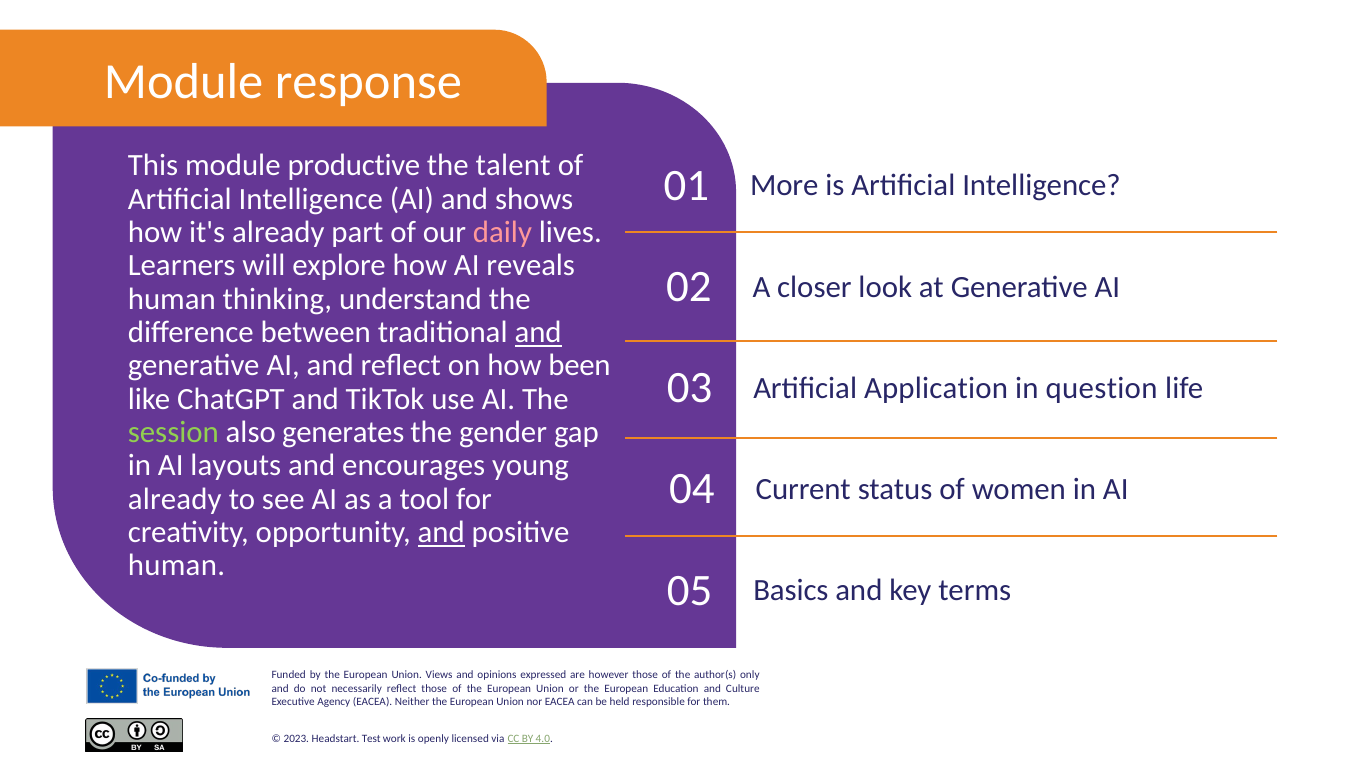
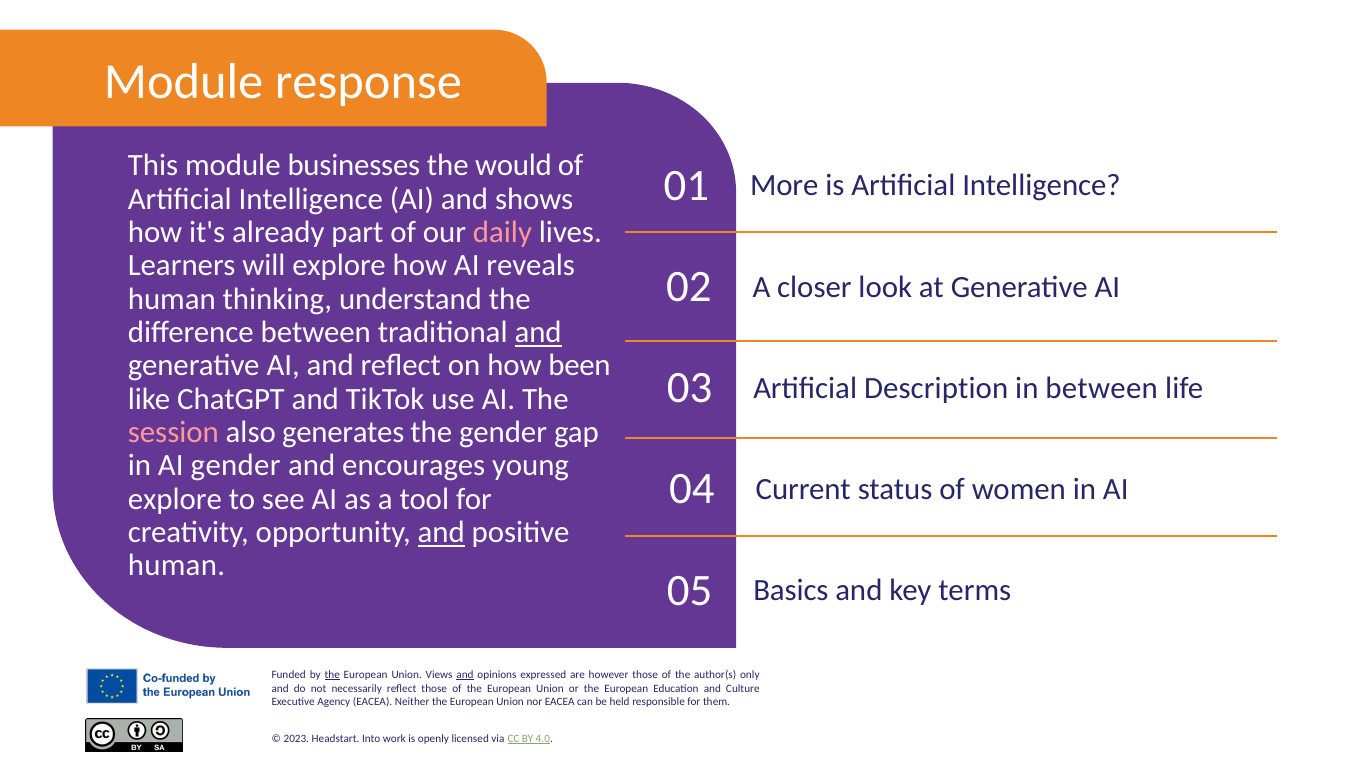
productive: productive -> businesses
talent: talent -> would
Application: Application -> Description
in question: question -> between
session colour: light green -> pink
AI layouts: layouts -> gender
already at (175, 499): already -> explore
the at (332, 675) underline: none -> present
and at (465, 675) underline: none -> present
Test: Test -> Into
